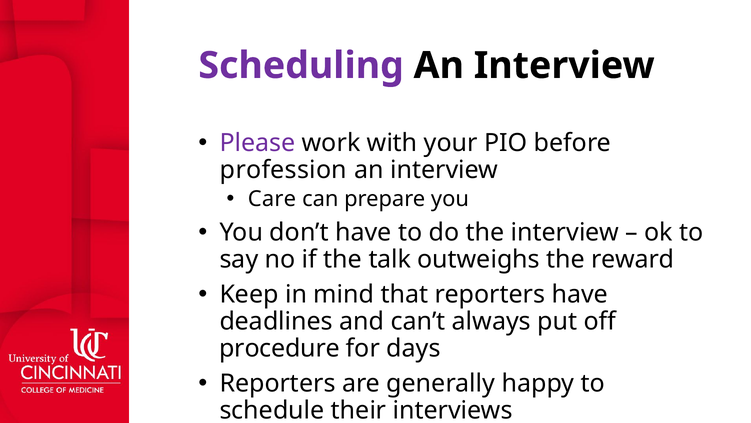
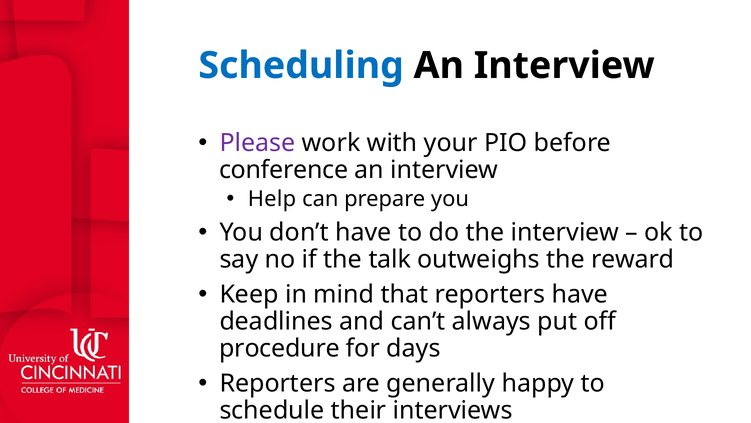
Scheduling colour: purple -> blue
profession: profession -> conference
Care: Care -> Help
